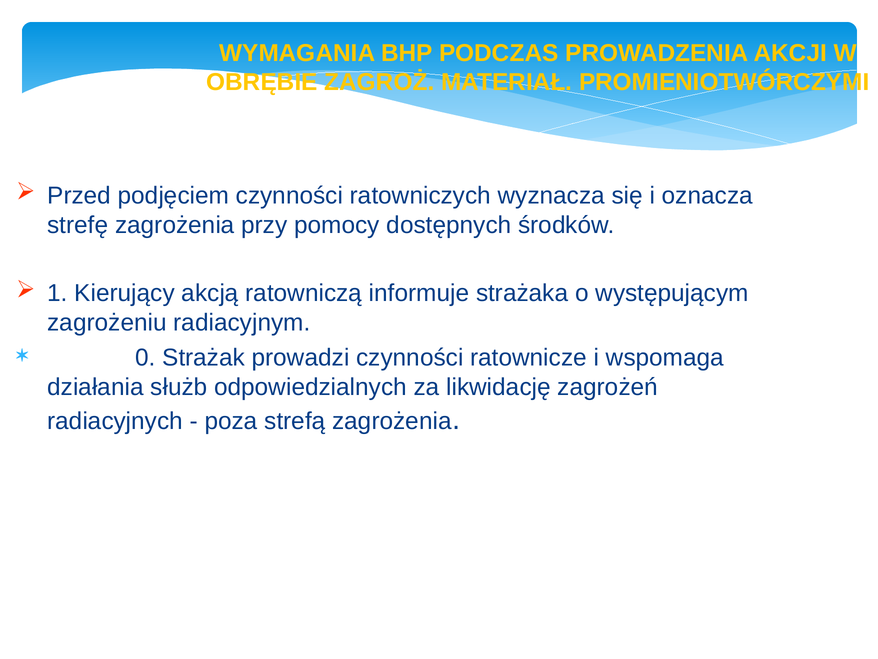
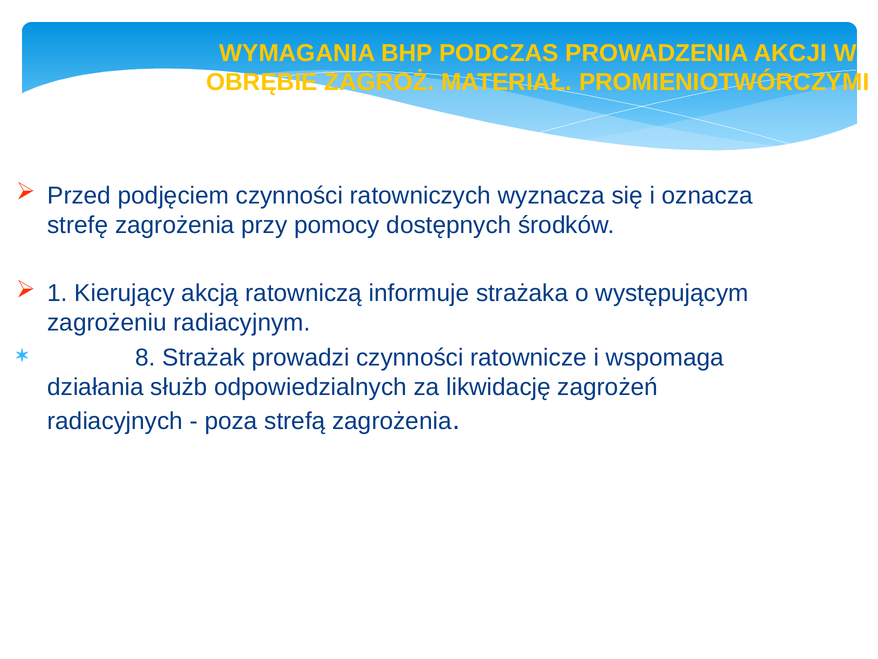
0: 0 -> 8
